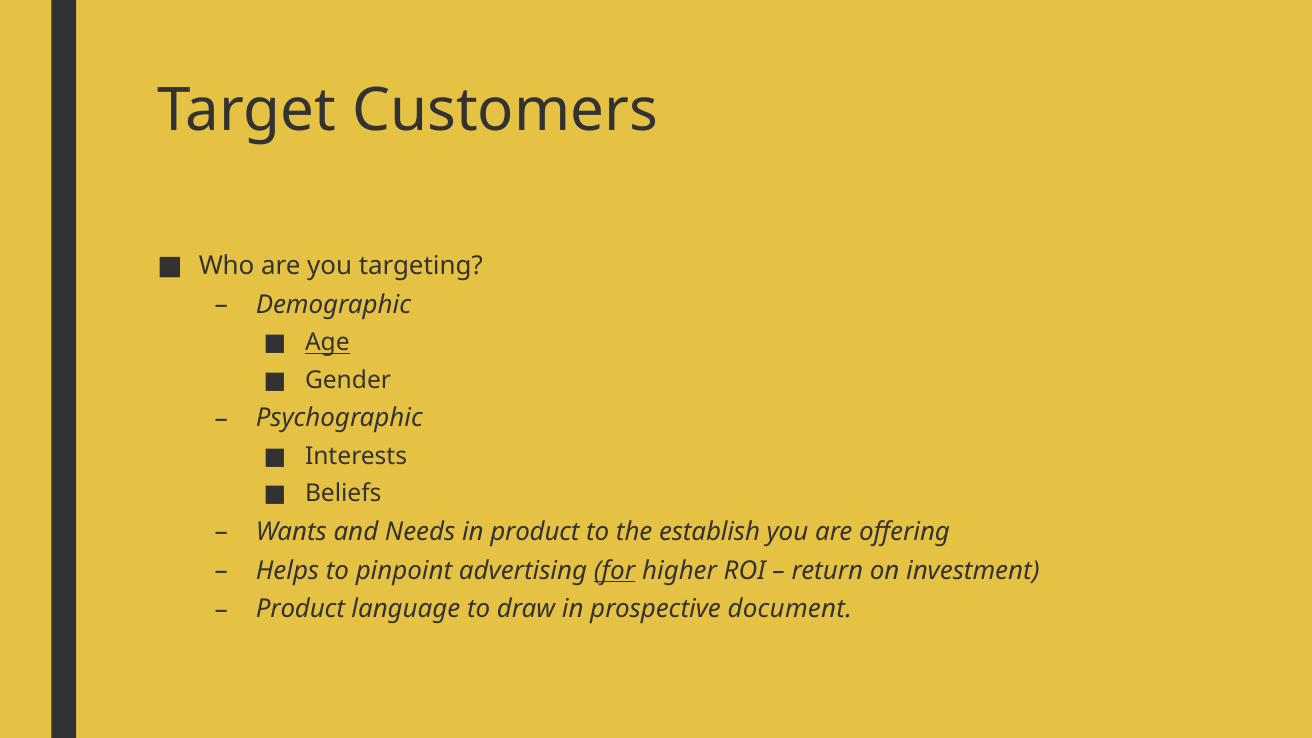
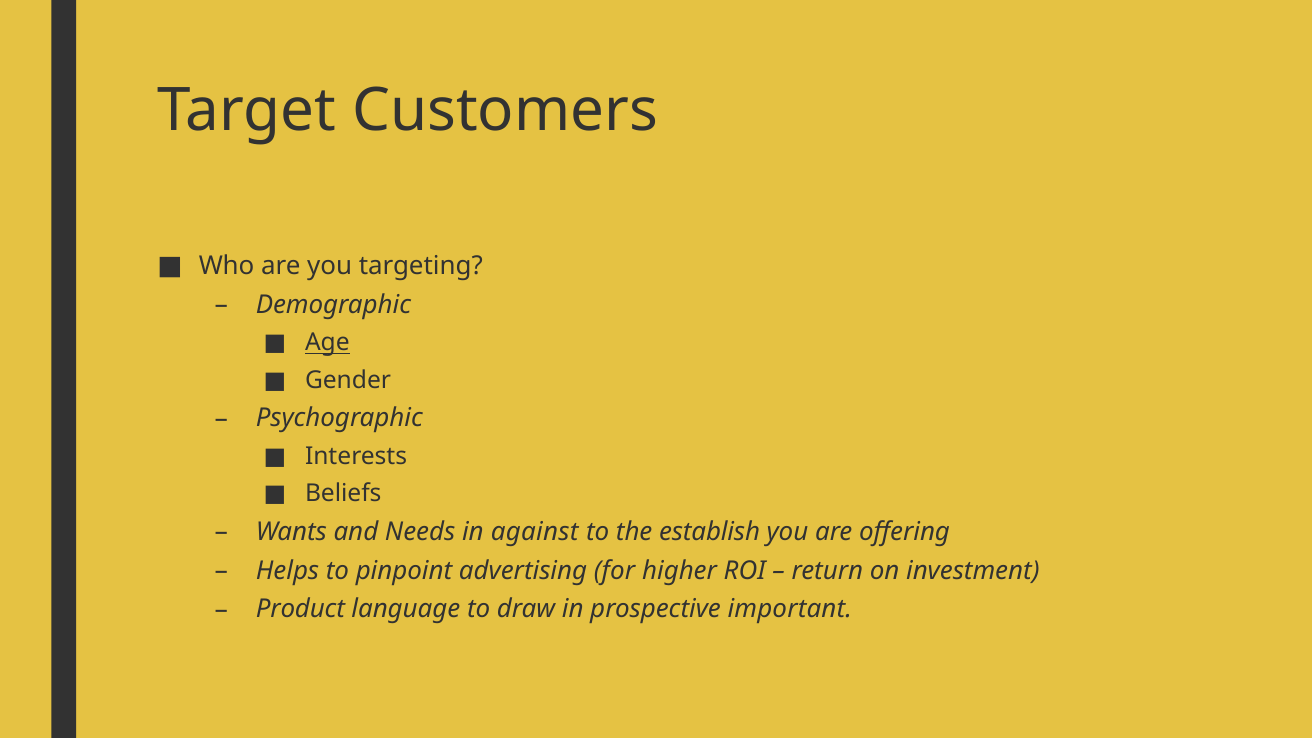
in product: product -> against
for underline: present -> none
document: document -> important
